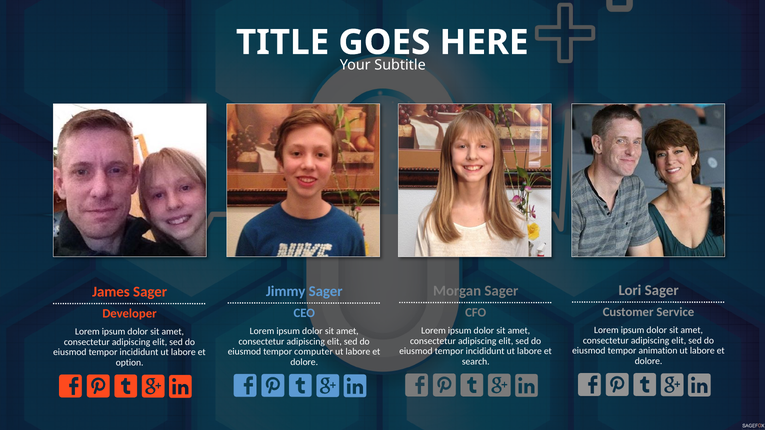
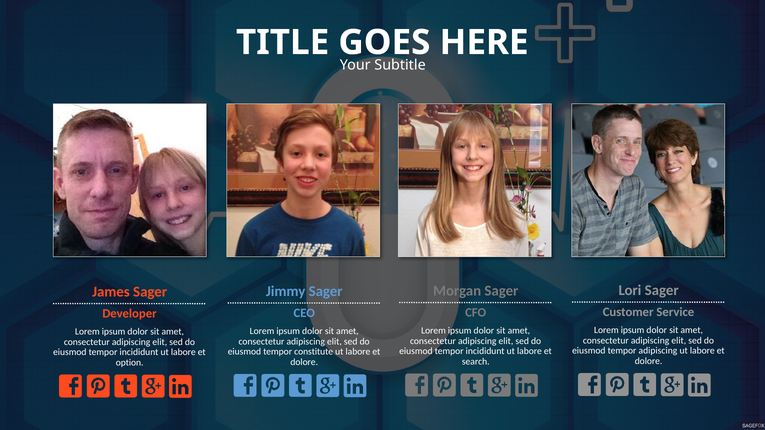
tempor animation: animation -> adipiscing
computer: computer -> constitute
